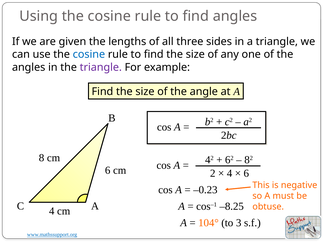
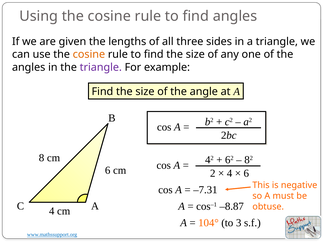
cosine at (89, 54) colour: blue -> orange
–0.23: –0.23 -> –7.31
–8.25: –8.25 -> –8.87
